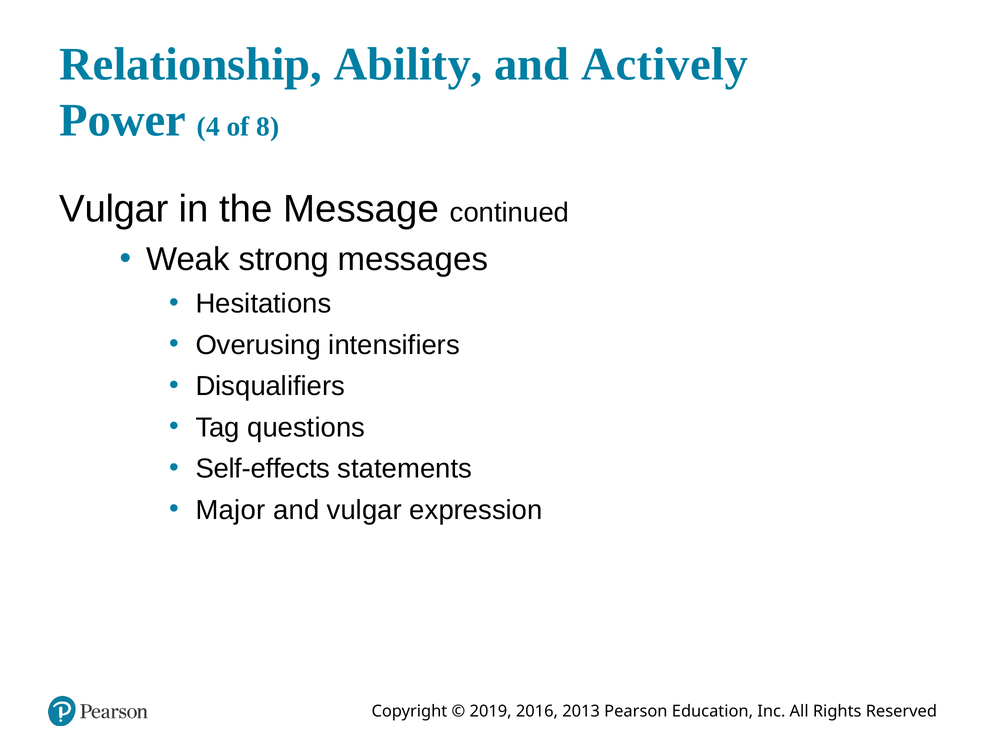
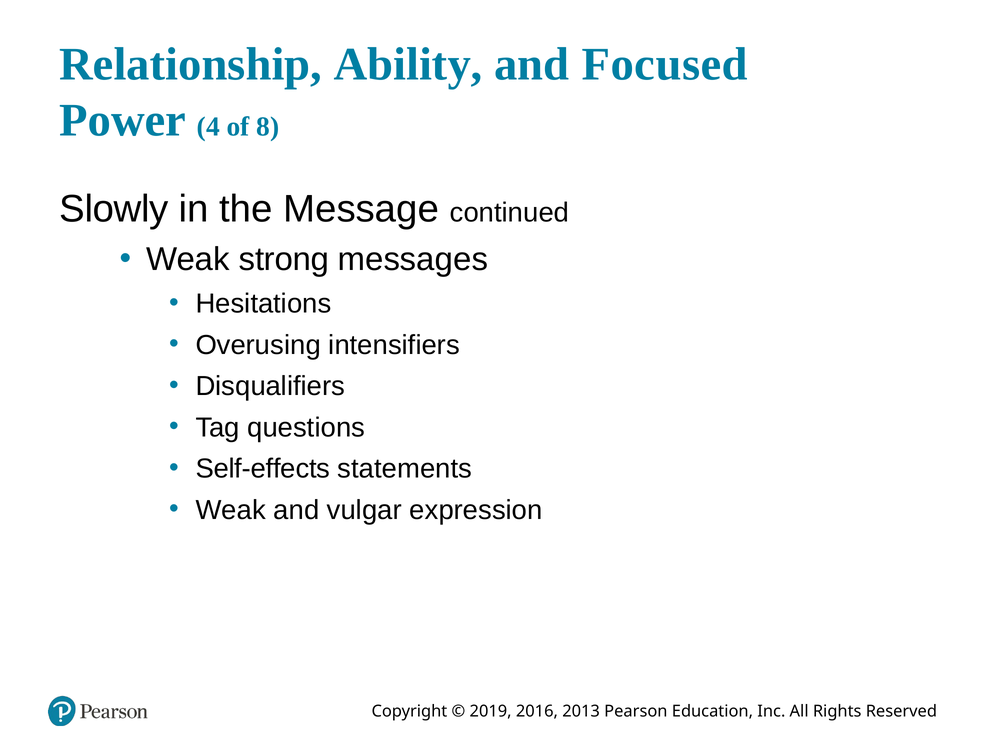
Actively: Actively -> Focused
Vulgar at (114, 209): Vulgar -> Slowly
Major at (231, 510): Major -> Weak
